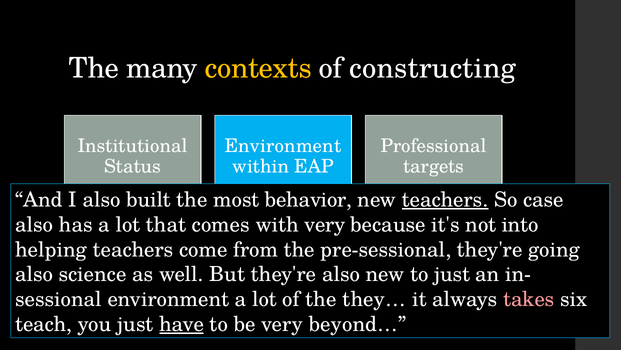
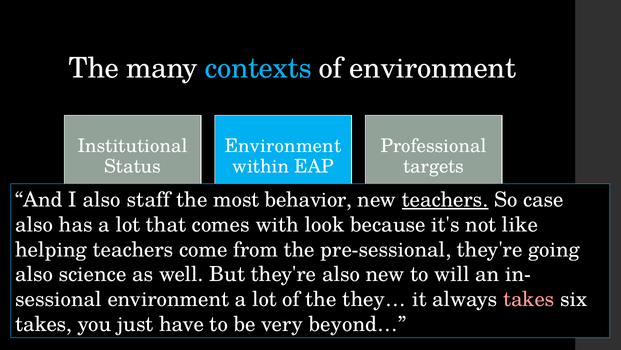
contexts colour: yellow -> light blue
of constructing: constructing -> environment
built: built -> staff
with very: very -> look
into: into -> like
to just: just -> will
teach at (44, 324): teach -> takes
have underline: present -> none
